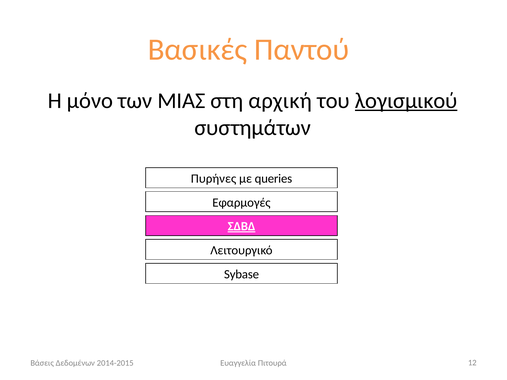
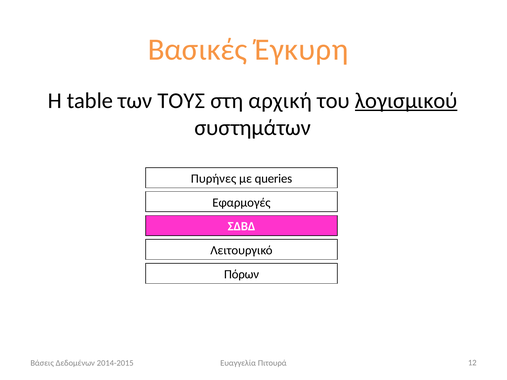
Παντού: Παντού -> Έγκυρη
μόνο: μόνο -> table
ΜΙΑΣ: ΜΙΑΣ -> ΤΟΥΣ
ΣΔΒΔ underline: present -> none
Sybase: Sybase -> Πόρων
